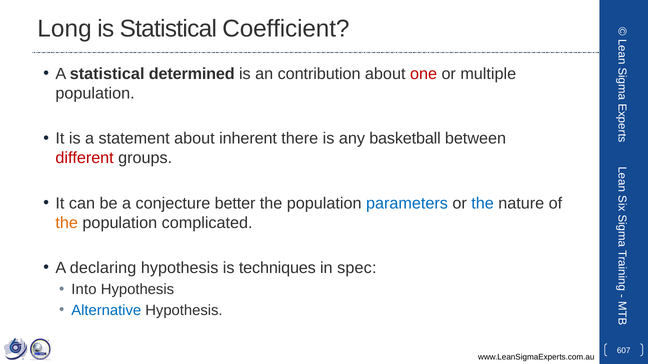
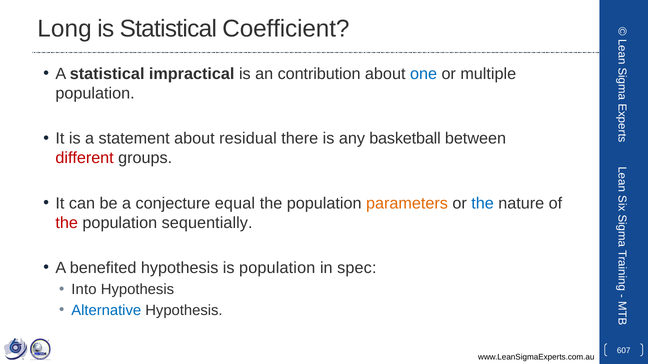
determined: determined -> impractical
one colour: red -> blue
inherent: inherent -> residual
better: better -> equal
parameters colour: blue -> orange
the at (67, 223) colour: orange -> red
complicated: complicated -> sequentially
declaring: declaring -> benefited
is techniques: techniques -> population
